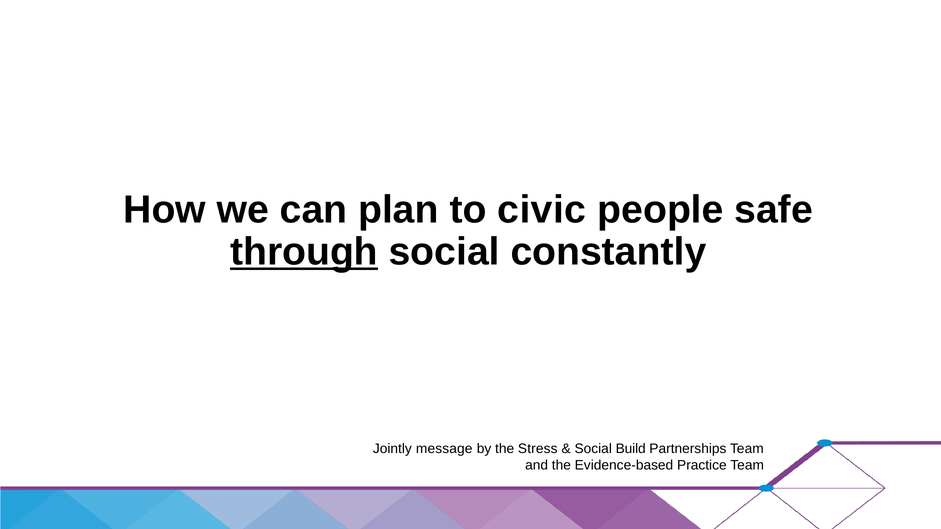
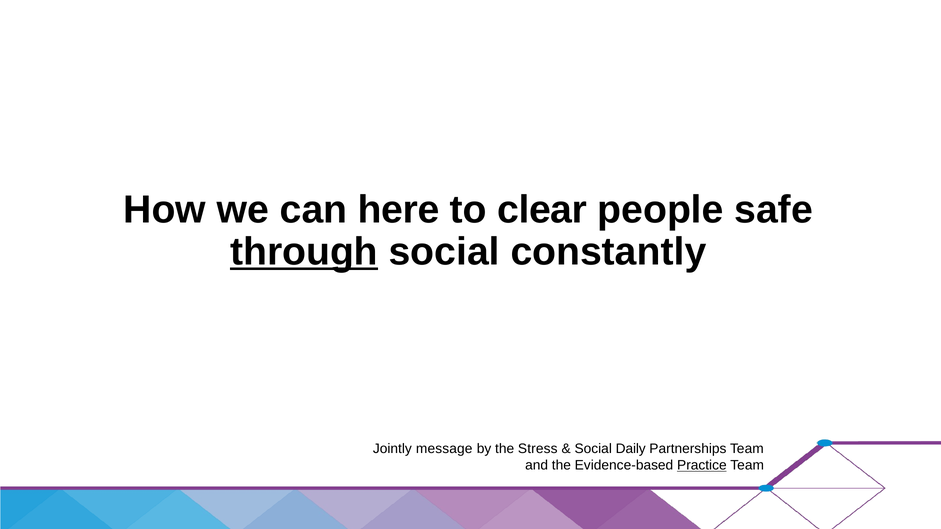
plan: plan -> here
civic: civic -> clear
Build: Build -> Daily
Practice underline: none -> present
